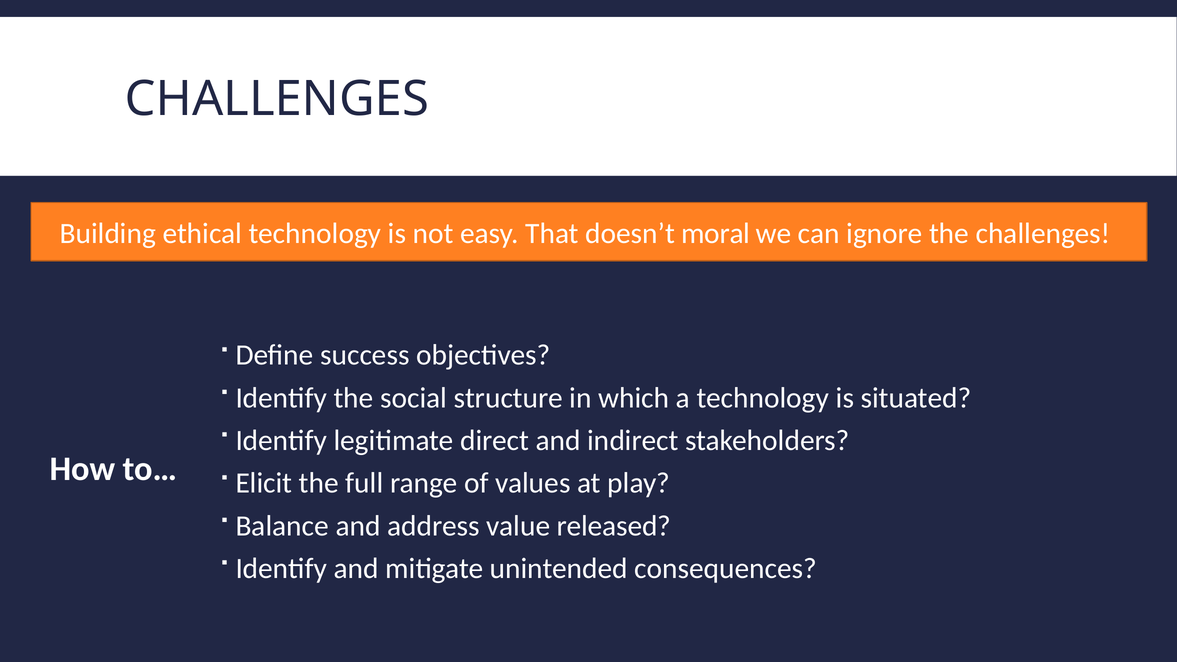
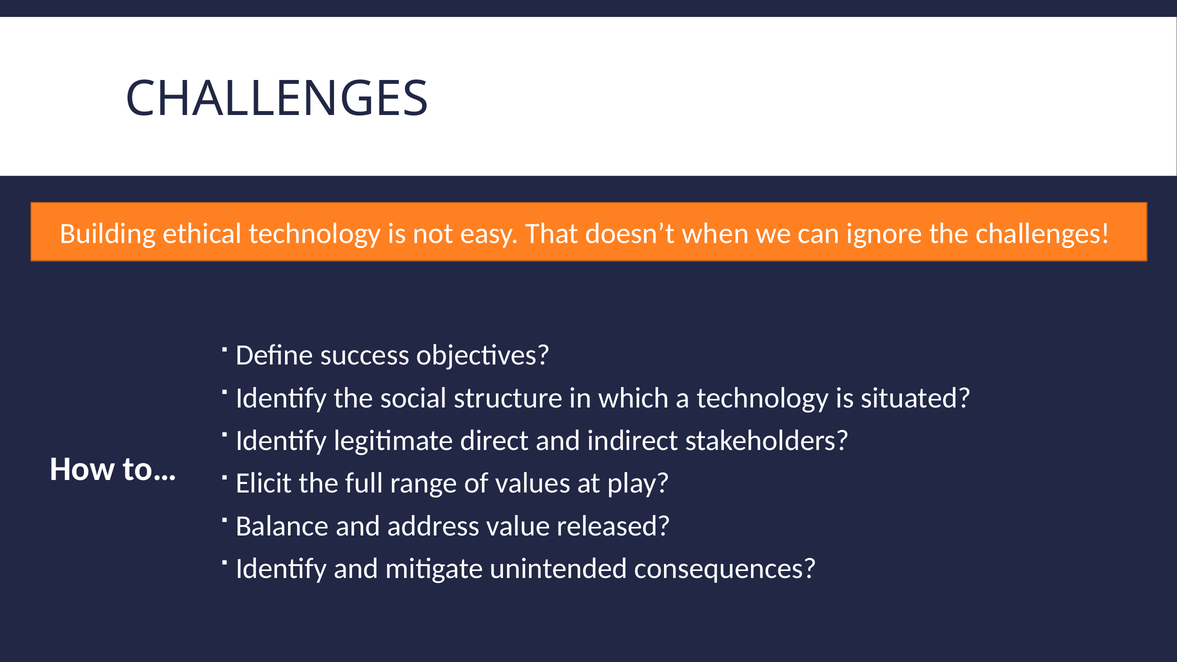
moral: moral -> when
